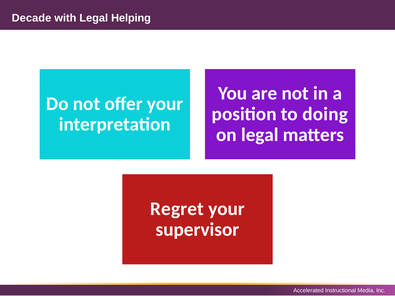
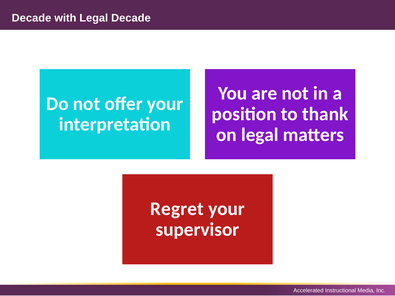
Legal Helping: Helping -> Decade
doing: doing -> thank
